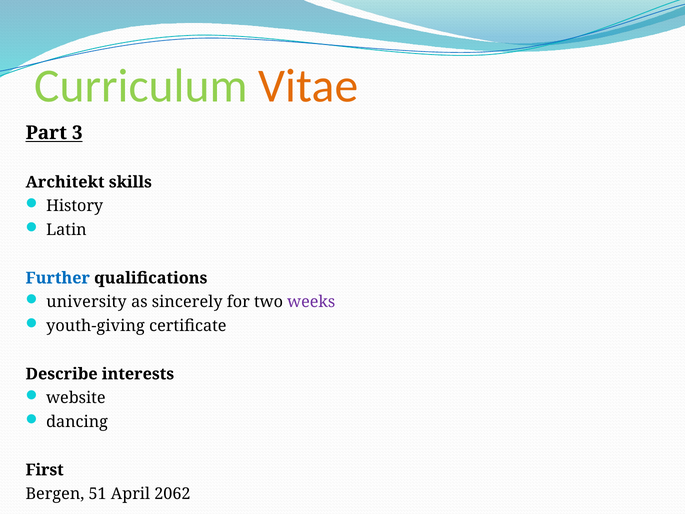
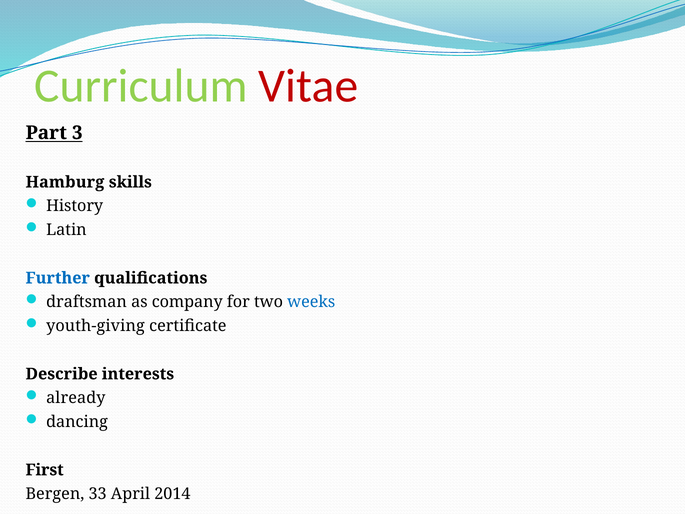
Vitae colour: orange -> red
Architekt: Architekt -> Hamburg
university: university -> draftsman
sincerely: sincerely -> company
weeks colour: purple -> blue
website: website -> already
51: 51 -> 33
2062: 2062 -> 2014
